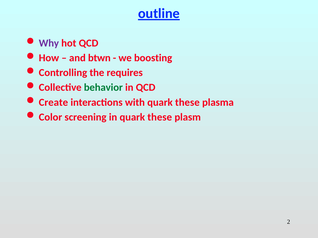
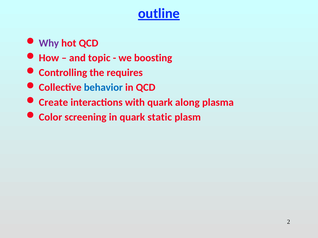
btwn: btwn -> topic
behavior colour: green -> blue
with quark these: these -> along
in quark these: these -> static
